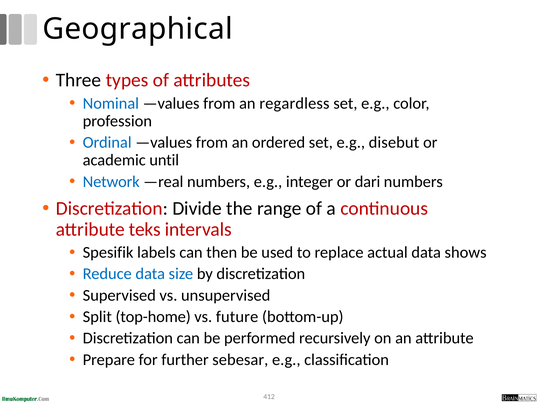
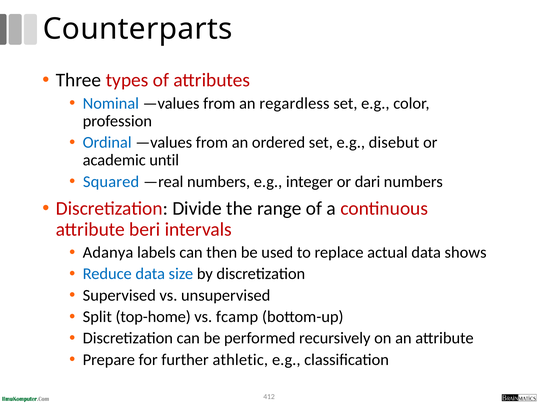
Geographical: Geographical -> Counterparts
Network: Network -> Squared
teks: teks -> beri
Spesifik: Spesifik -> Adanya
future: future -> fcamp
sebesar: sebesar -> athletic
